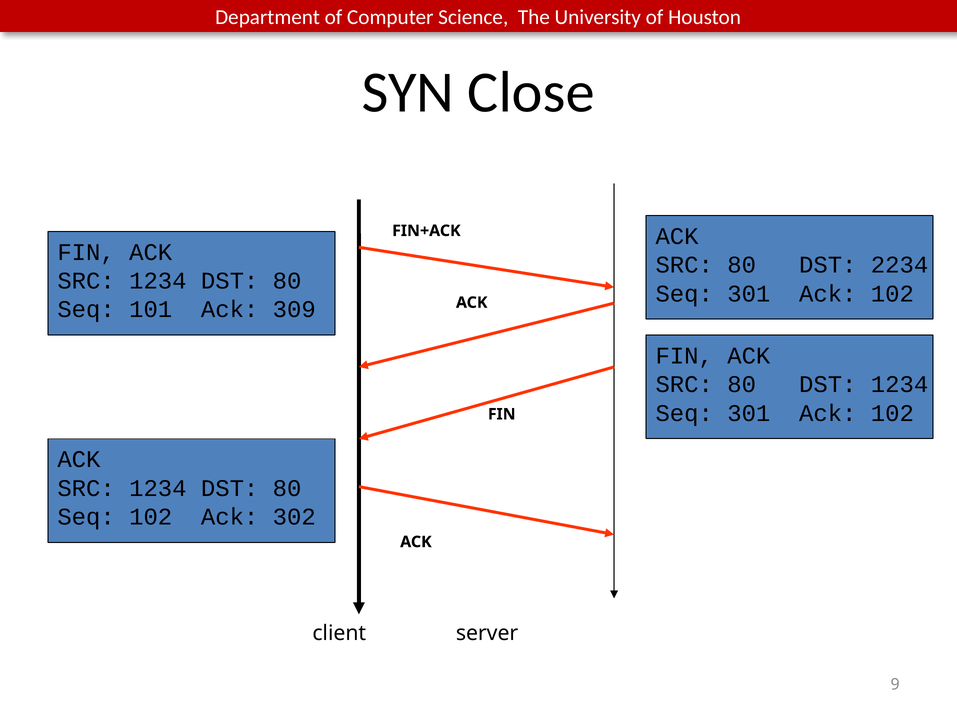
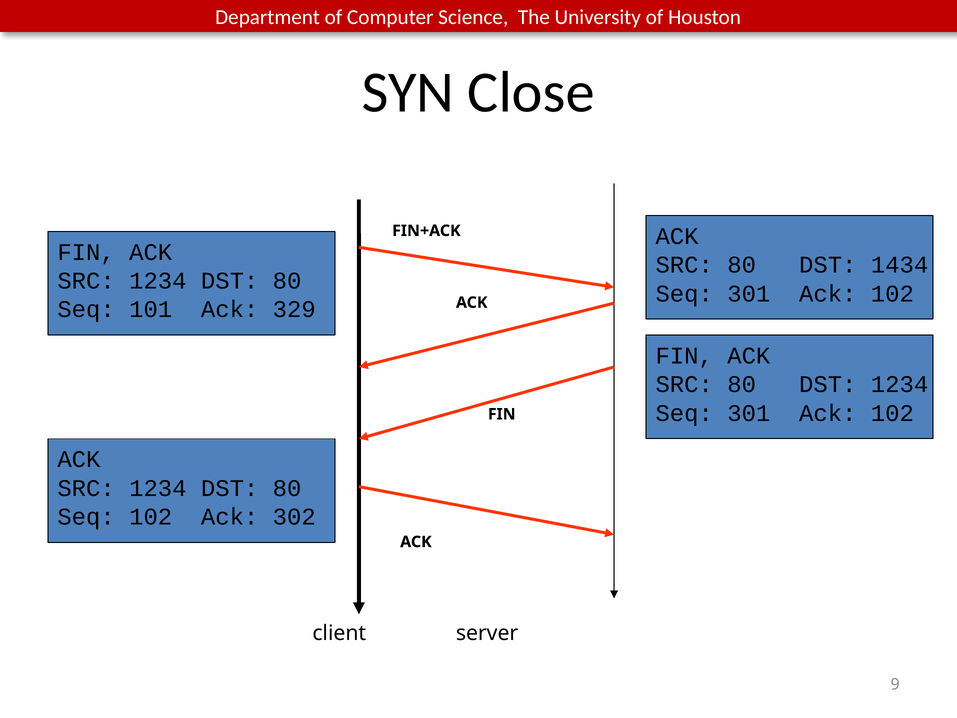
2234: 2234 -> 1434
309: 309 -> 329
